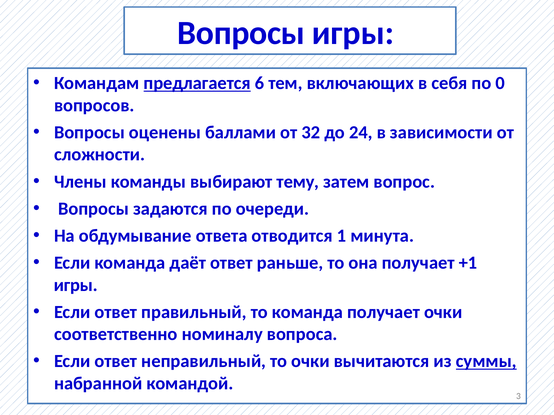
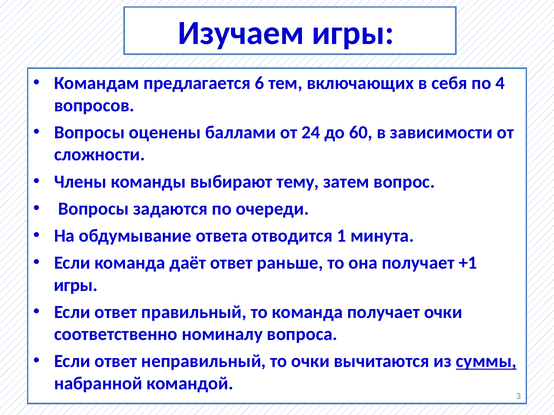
Вопросы at (241, 33): Вопросы -> Изучаем
предлагается underline: present -> none
0: 0 -> 4
32: 32 -> 24
24: 24 -> 60
